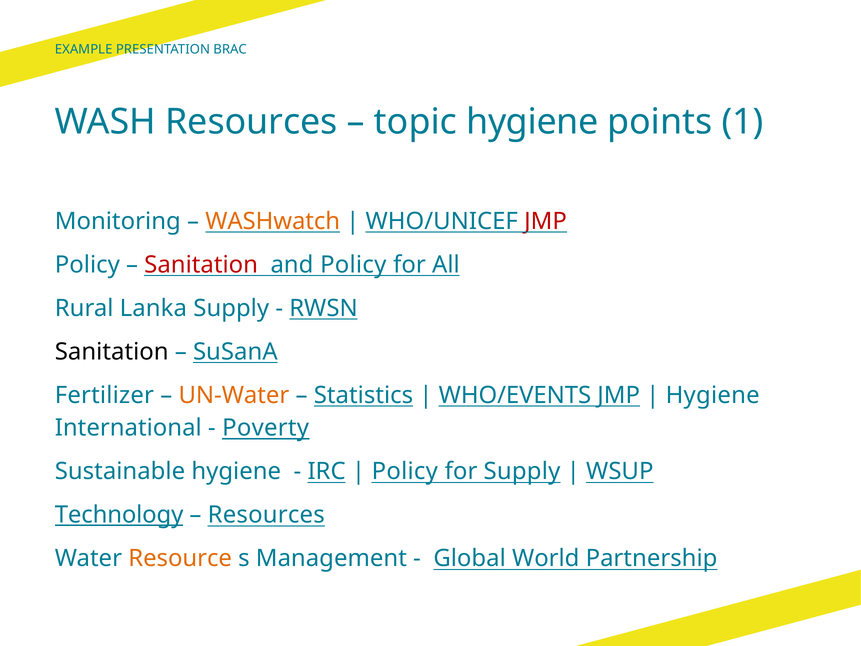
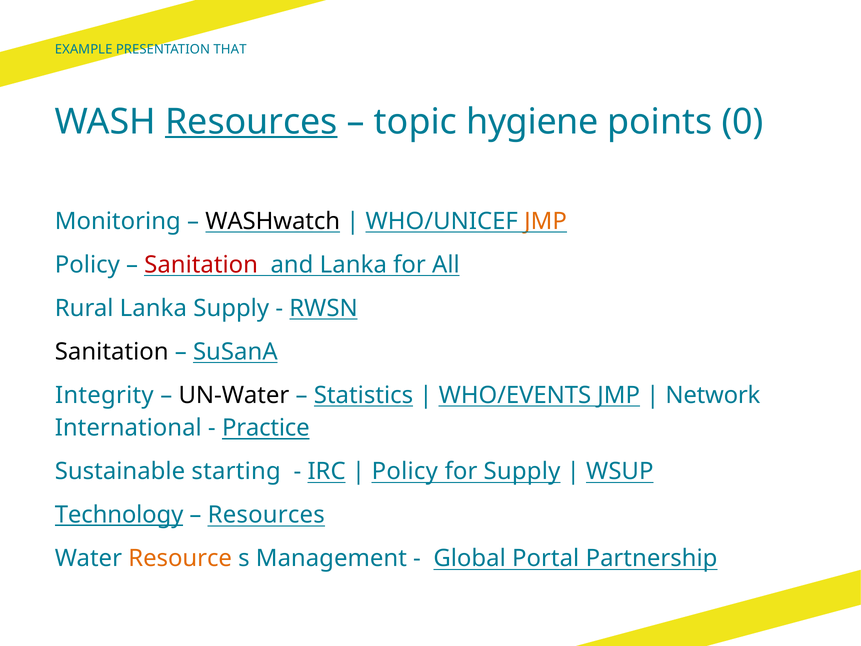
BRAC: BRAC -> THAT
Resources at (251, 122) underline: none -> present
1: 1 -> 0
WASHwatch colour: orange -> black
JMP at (545, 221) colour: red -> orange
and Policy: Policy -> Lanka
Fertilizer: Fertilizer -> Integrity
UN-Water colour: orange -> black
Hygiene at (713, 395): Hygiene -> Network
Poverty: Poverty -> Practice
Sustainable hygiene: hygiene -> starting
World: World -> Portal
